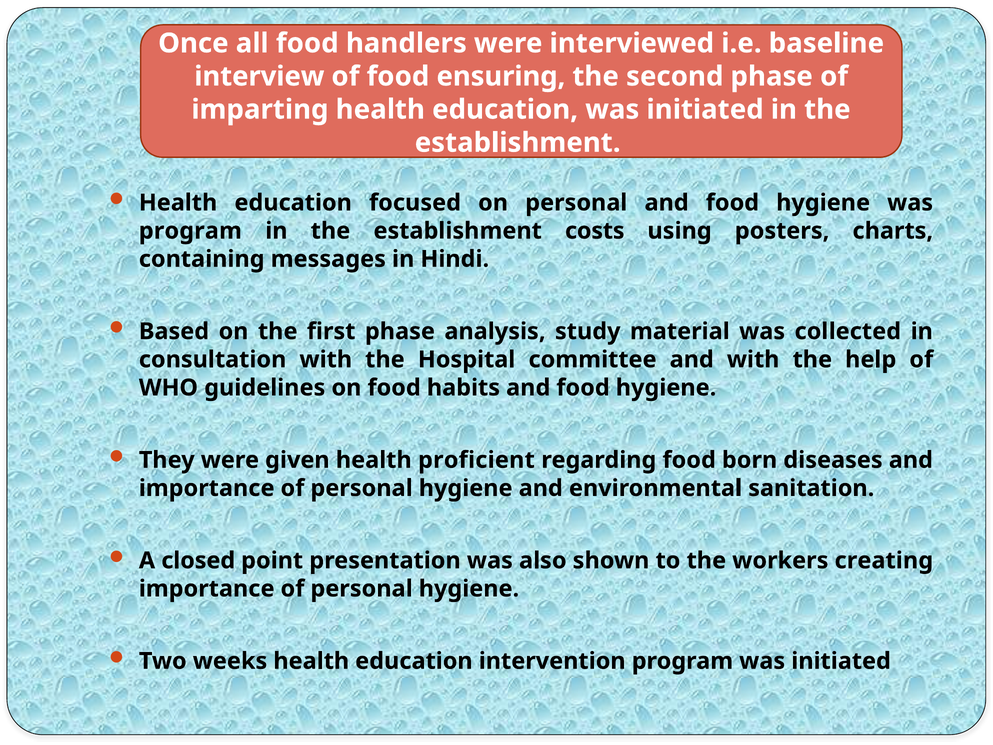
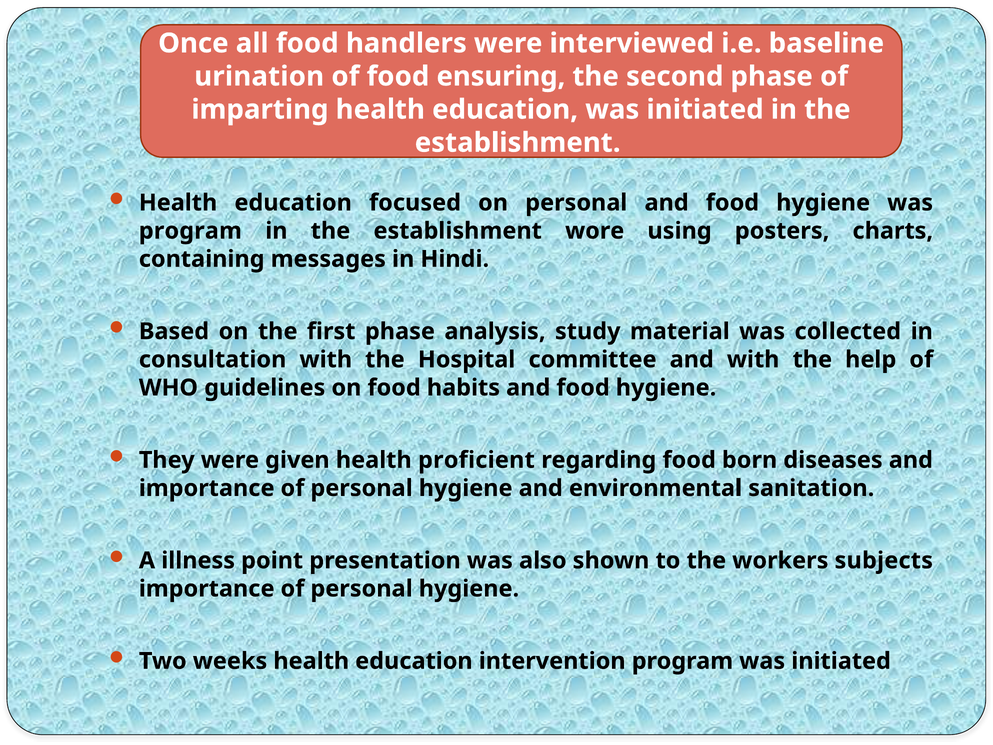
interview: interview -> urination
costs: costs -> wore
closed: closed -> illness
creating: creating -> subjects
